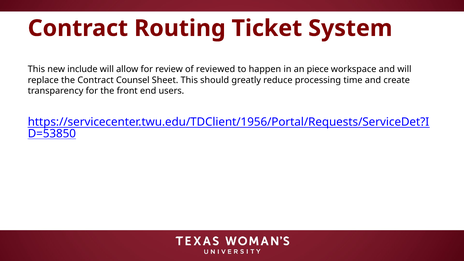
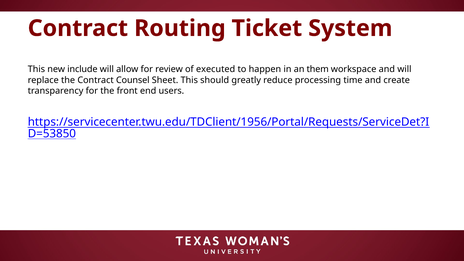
reviewed: reviewed -> executed
piece: piece -> them
